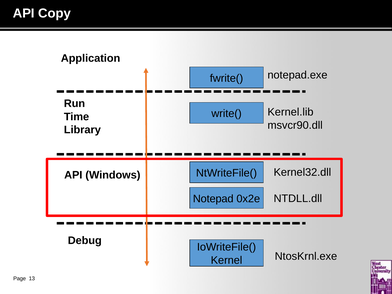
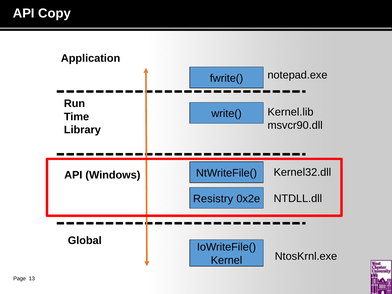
Notepad: Notepad -> Resistry
Debug: Debug -> Global
